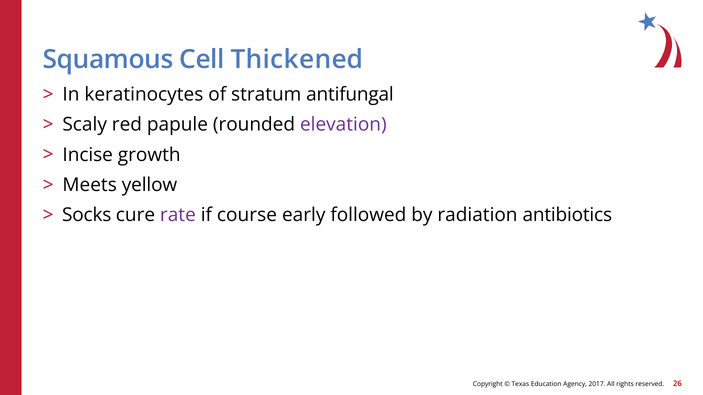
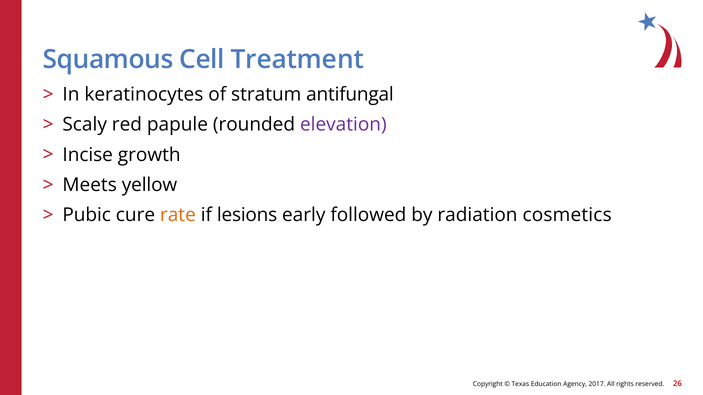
Thickened: Thickened -> Treatment
Socks: Socks -> Pubic
rate colour: purple -> orange
course: course -> lesions
antibiotics: antibiotics -> cosmetics
